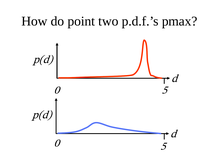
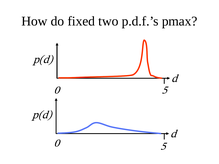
point: point -> fixed
